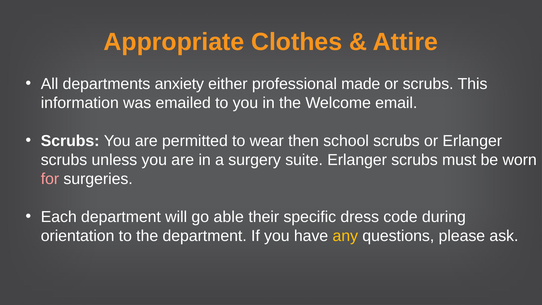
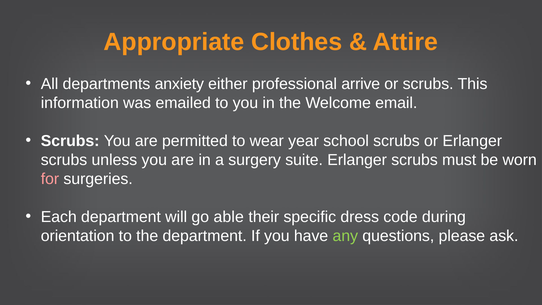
made: made -> arrive
then: then -> year
any colour: yellow -> light green
